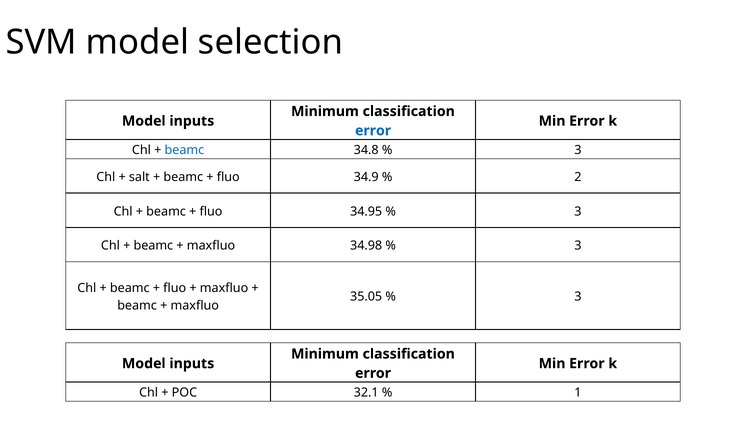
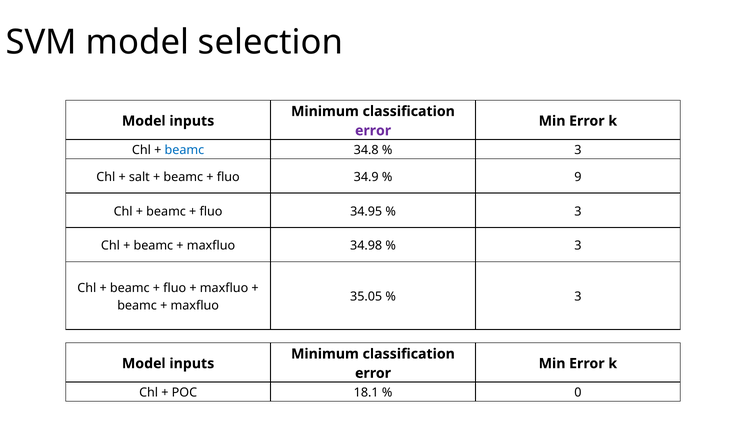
error at (373, 131) colour: blue -> purple
2: 2 -> 9
32.1: 32.1 -> 18.1
1: 1 -> 0
